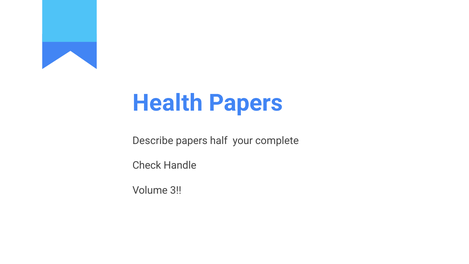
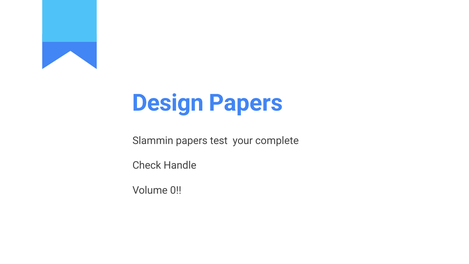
Health: Health -> Design
Describe: Describe -> Slammin
half: half -> test
3: 3 -> 0
